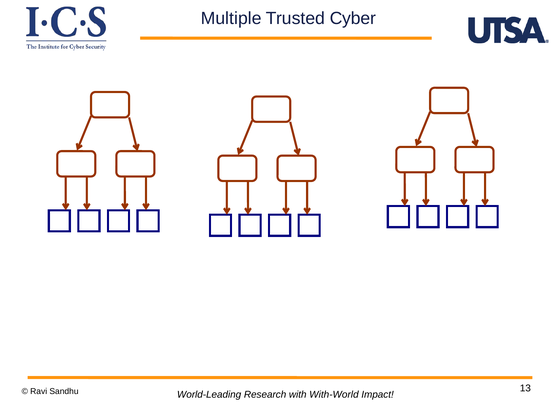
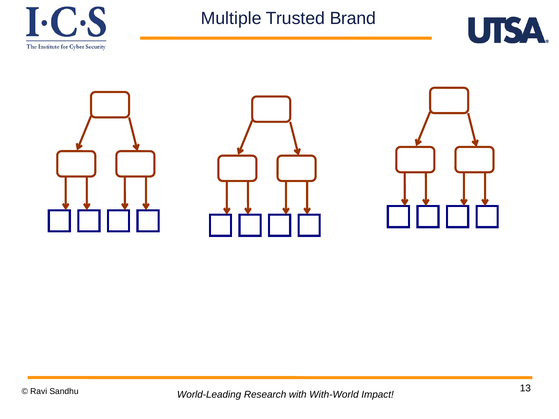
Cyber: Cyber -> Brand
